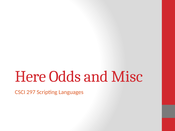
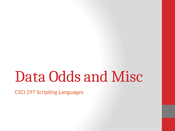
Here: Here -> Data
